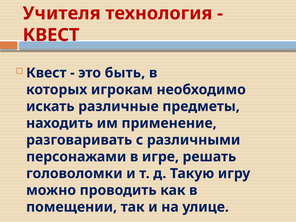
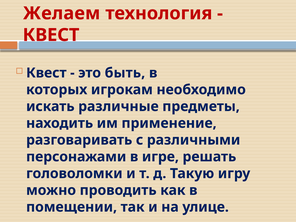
Учителя: Учителя -> Желаем
